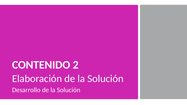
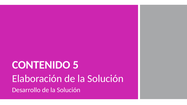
2: 2 -> 5
